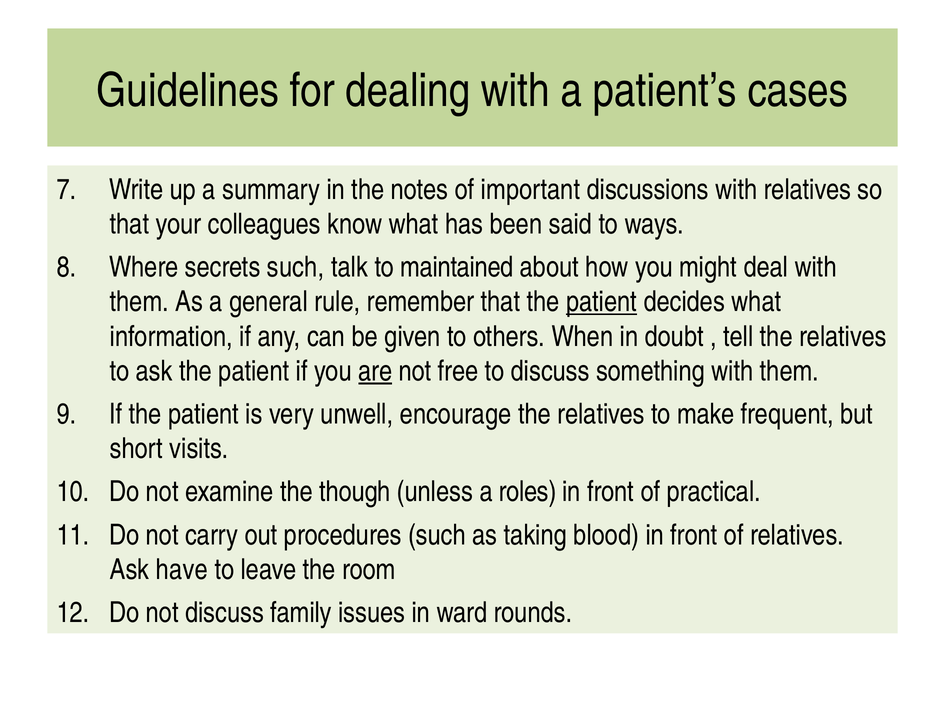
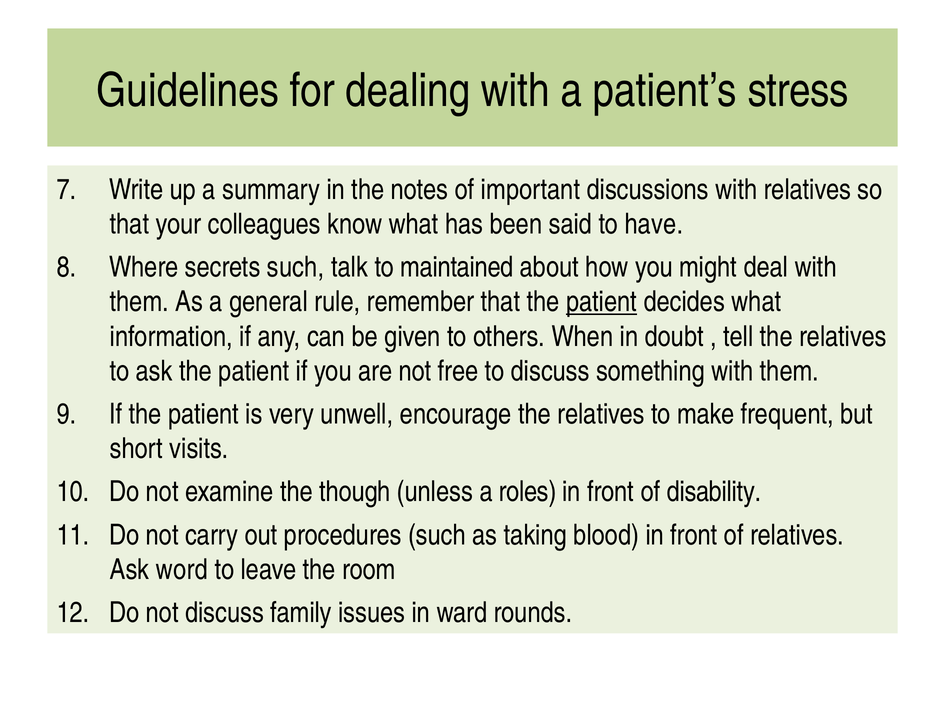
cases: cases -> stress
ways: ways -> have
are underline: present -> none
practical: practical -> disability
have: have -> word
